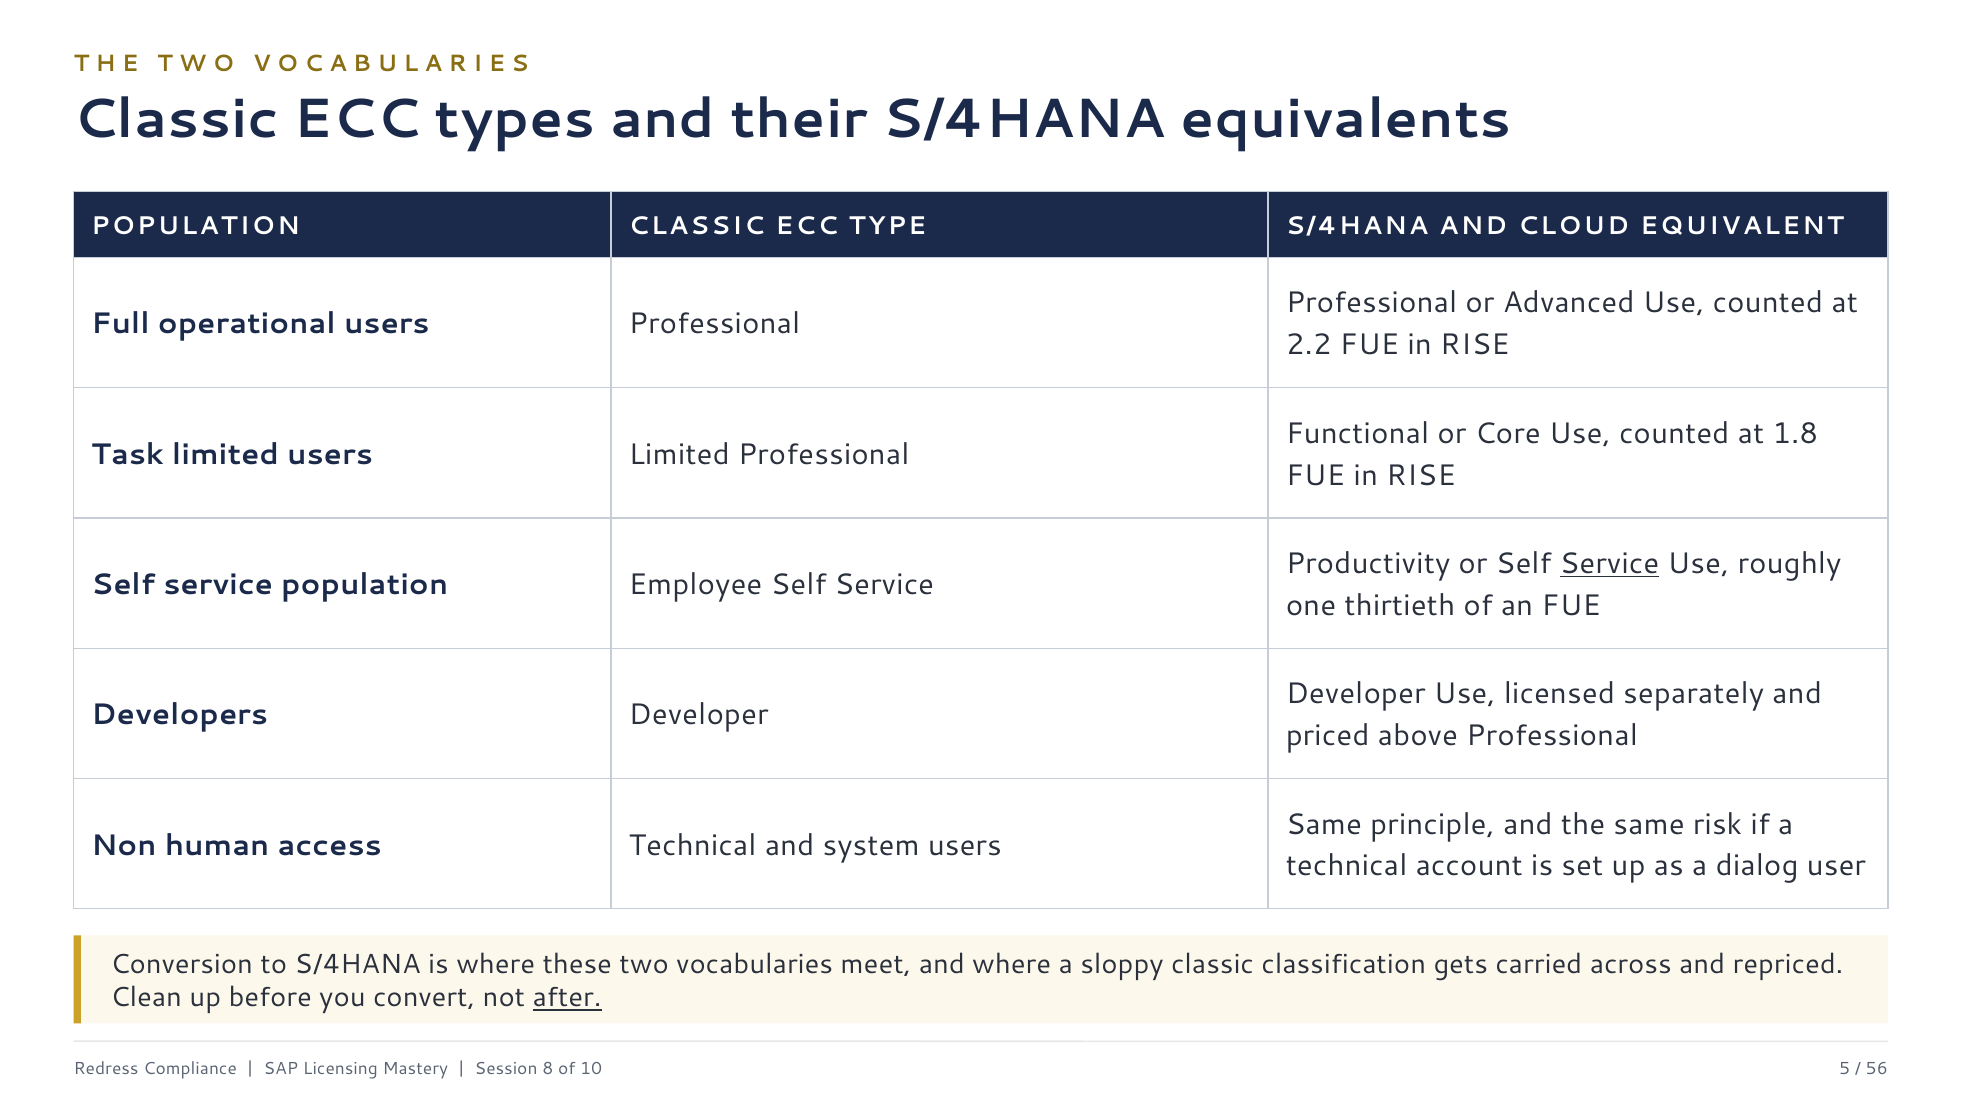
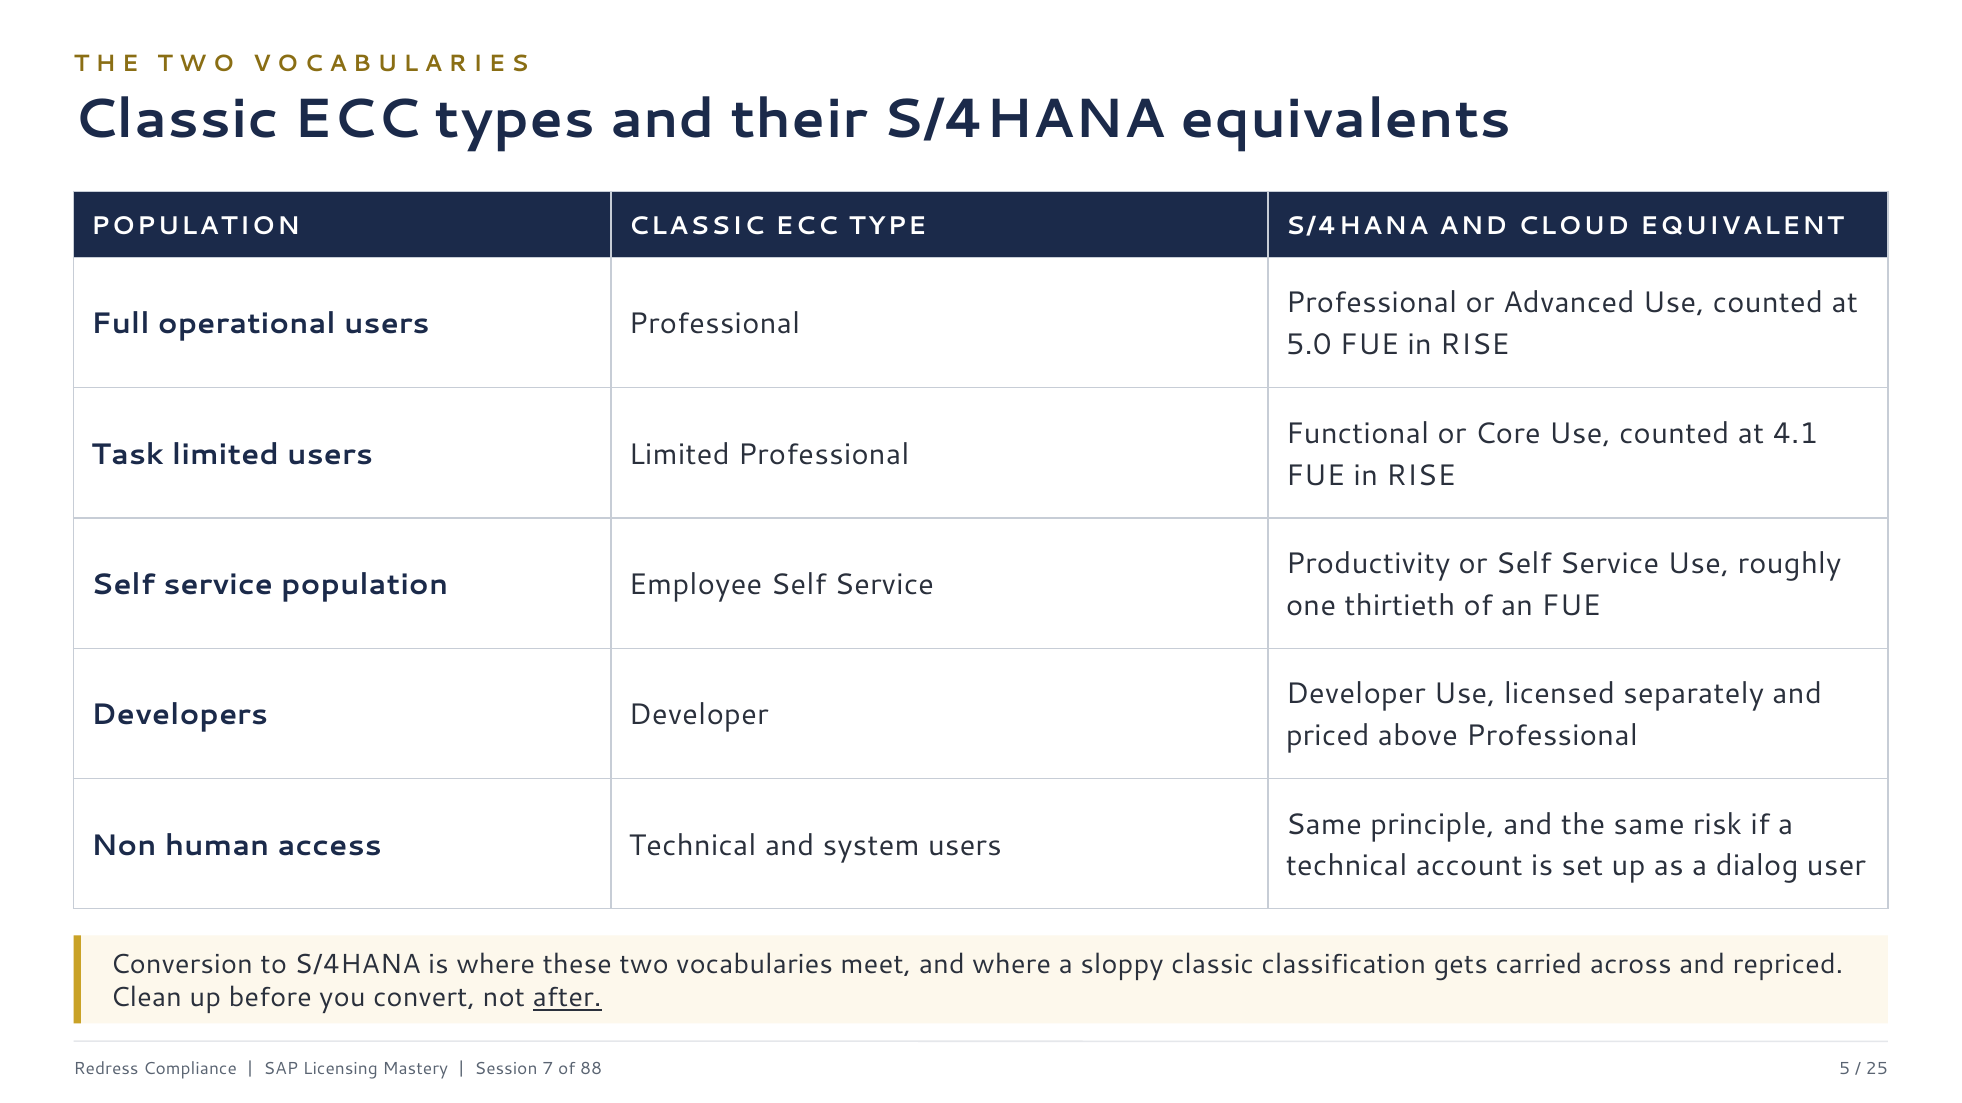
2.2: 2.2 -> 5.0
1.8: 1.8 -> 4.1
Service at (1609, 564) underline: present -> none
8: 8 -> 7
10: 10 -> 88
56: 56 -> 25
